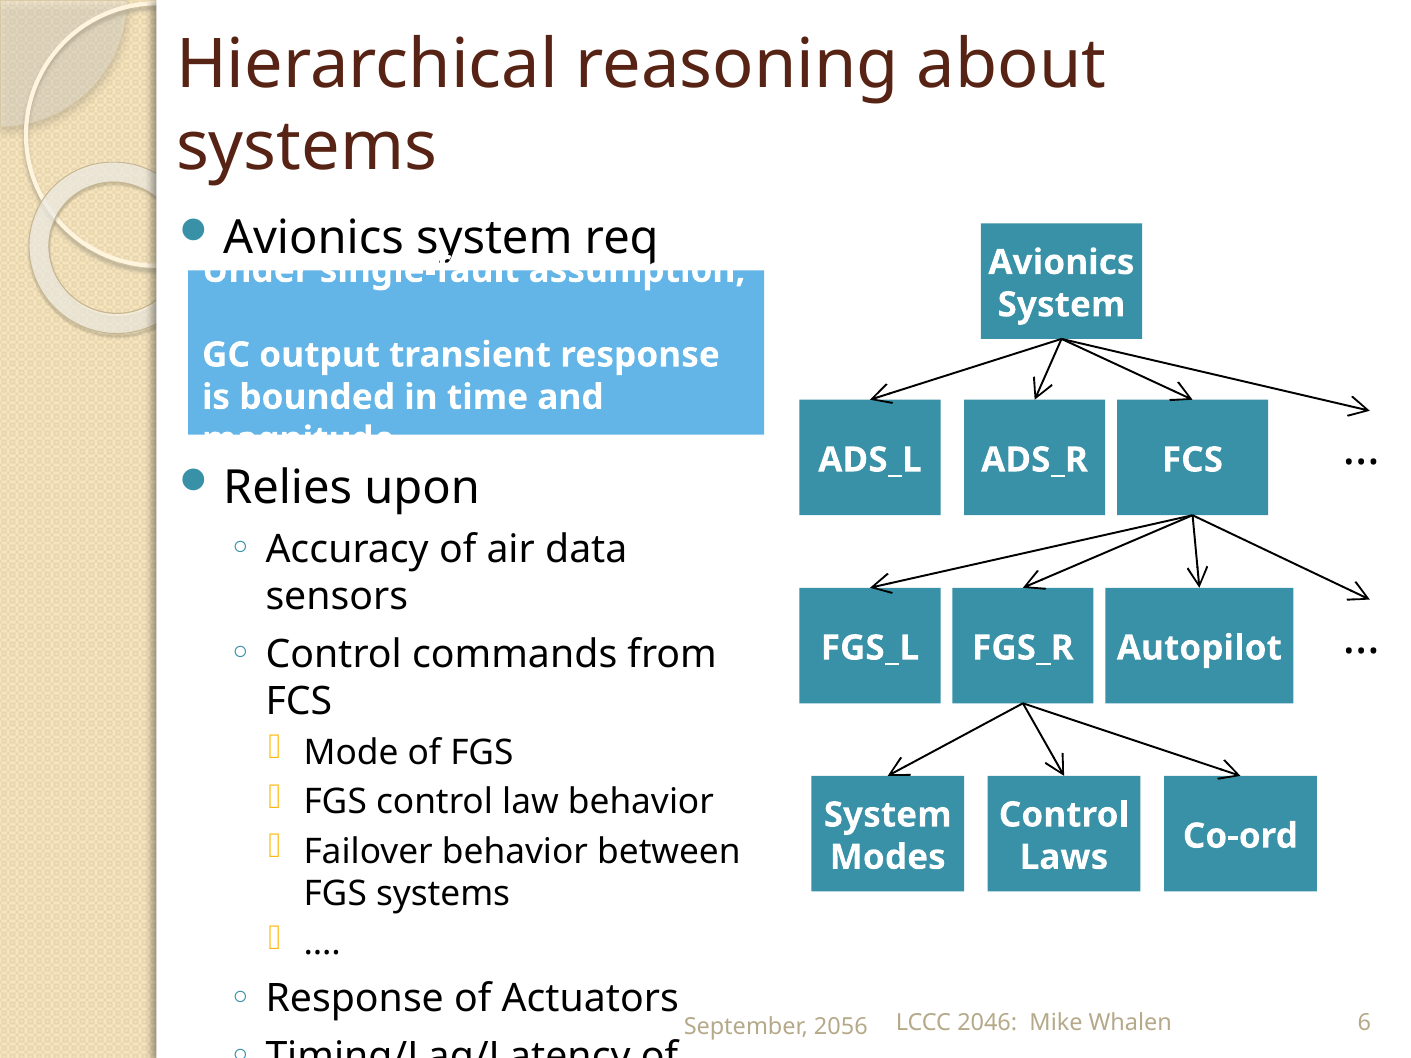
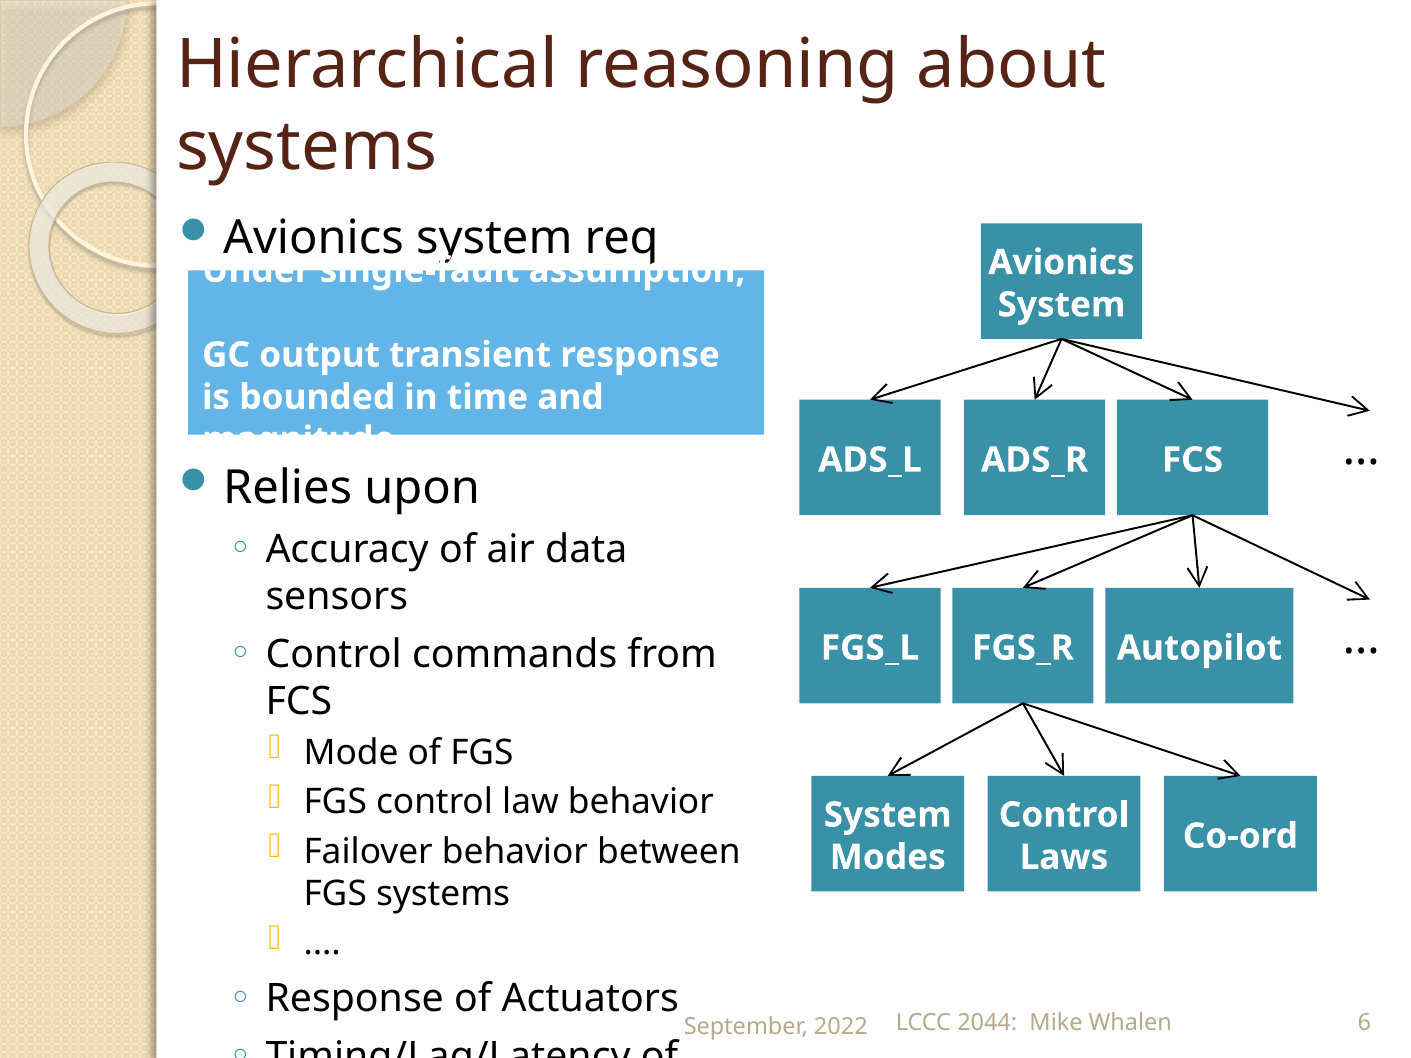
2046: 2046 -> 2044
2056: 2056 -> 2022
